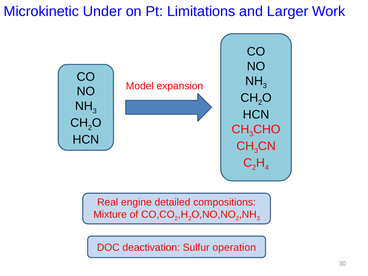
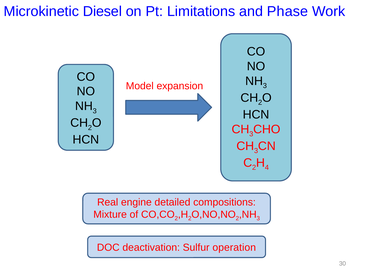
Under: Under -> Diesel
Larger: Larger -> Phase
